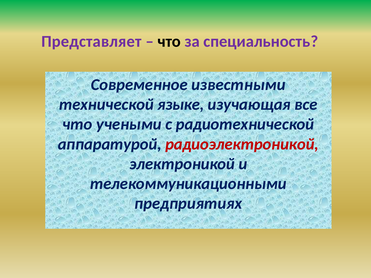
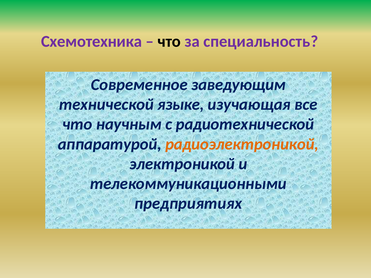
Представляет: Представляет -> Схемотехника
известными: известными -> заведующим
учеными: учеными -> научным
радиоэлектроникой colour: red -> orange
